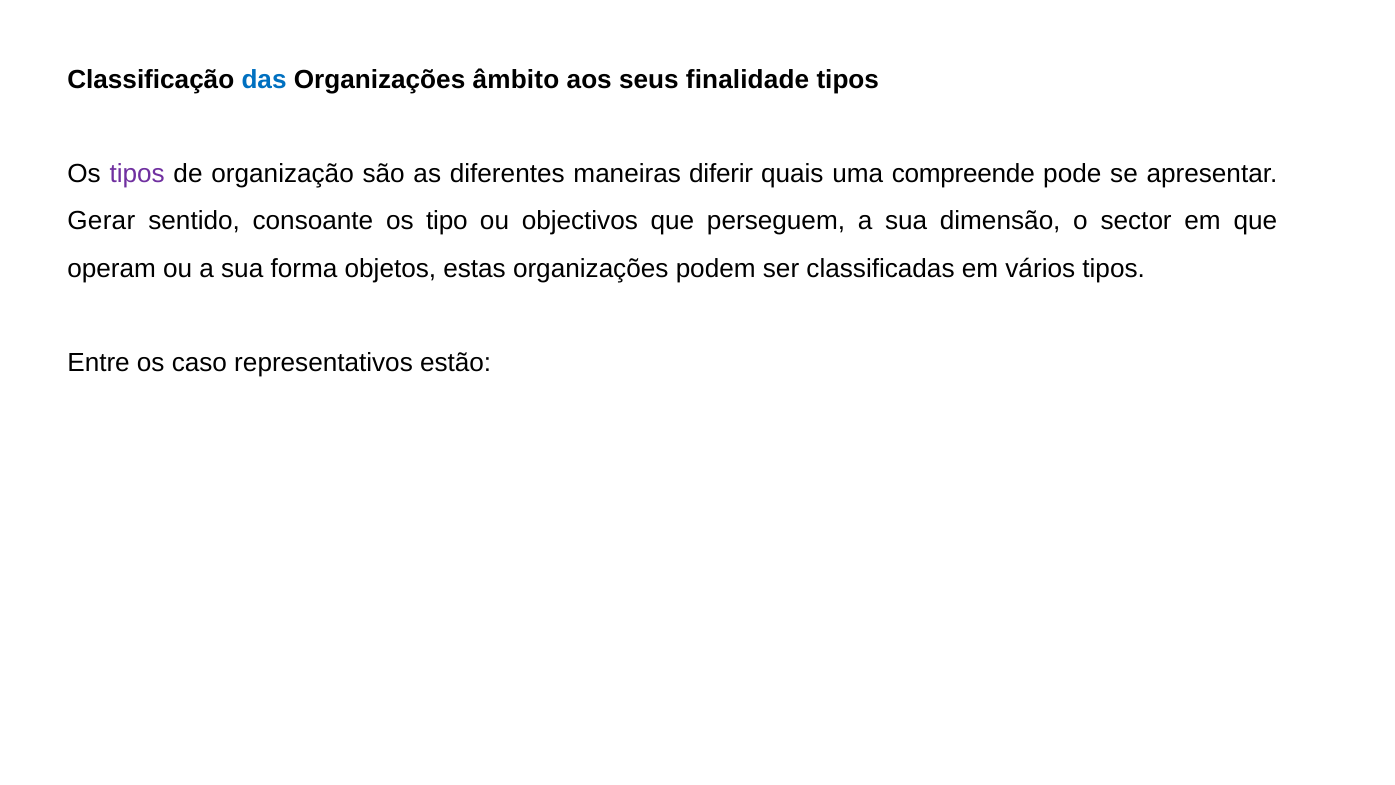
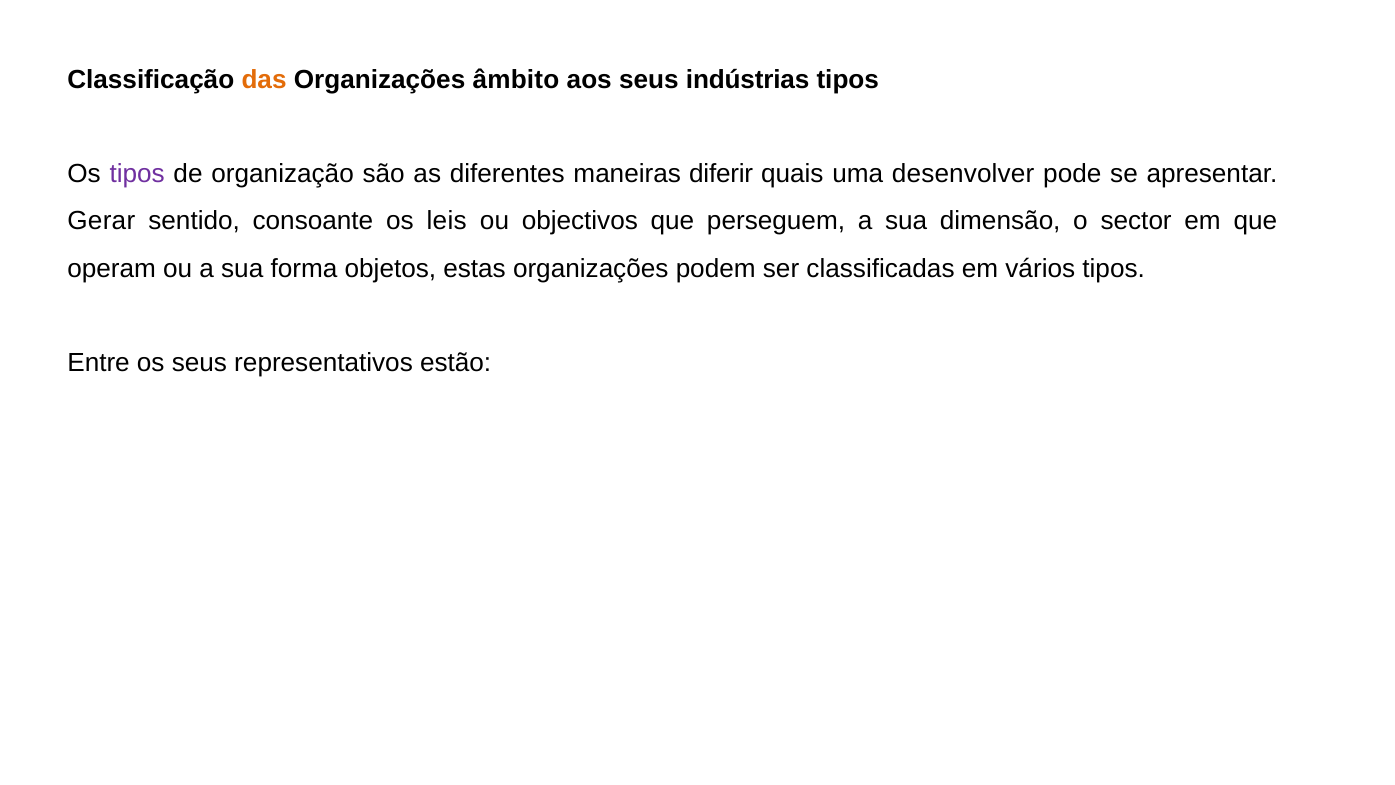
das colour: blue -> orange
finalidade: finalidade -> indústrias
compreende: compreende -> desenvolver
tipo: tipo -> leis
os caso: caso -> seus
